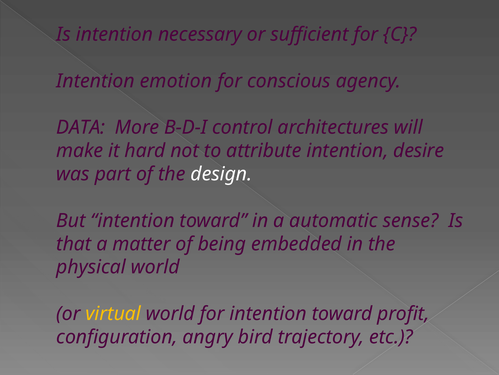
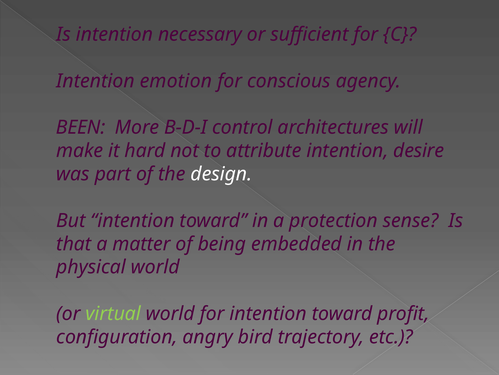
DATA: DATA -> BEEN
automatic: automatic -> protection
virtual colour: yellow -> light green
